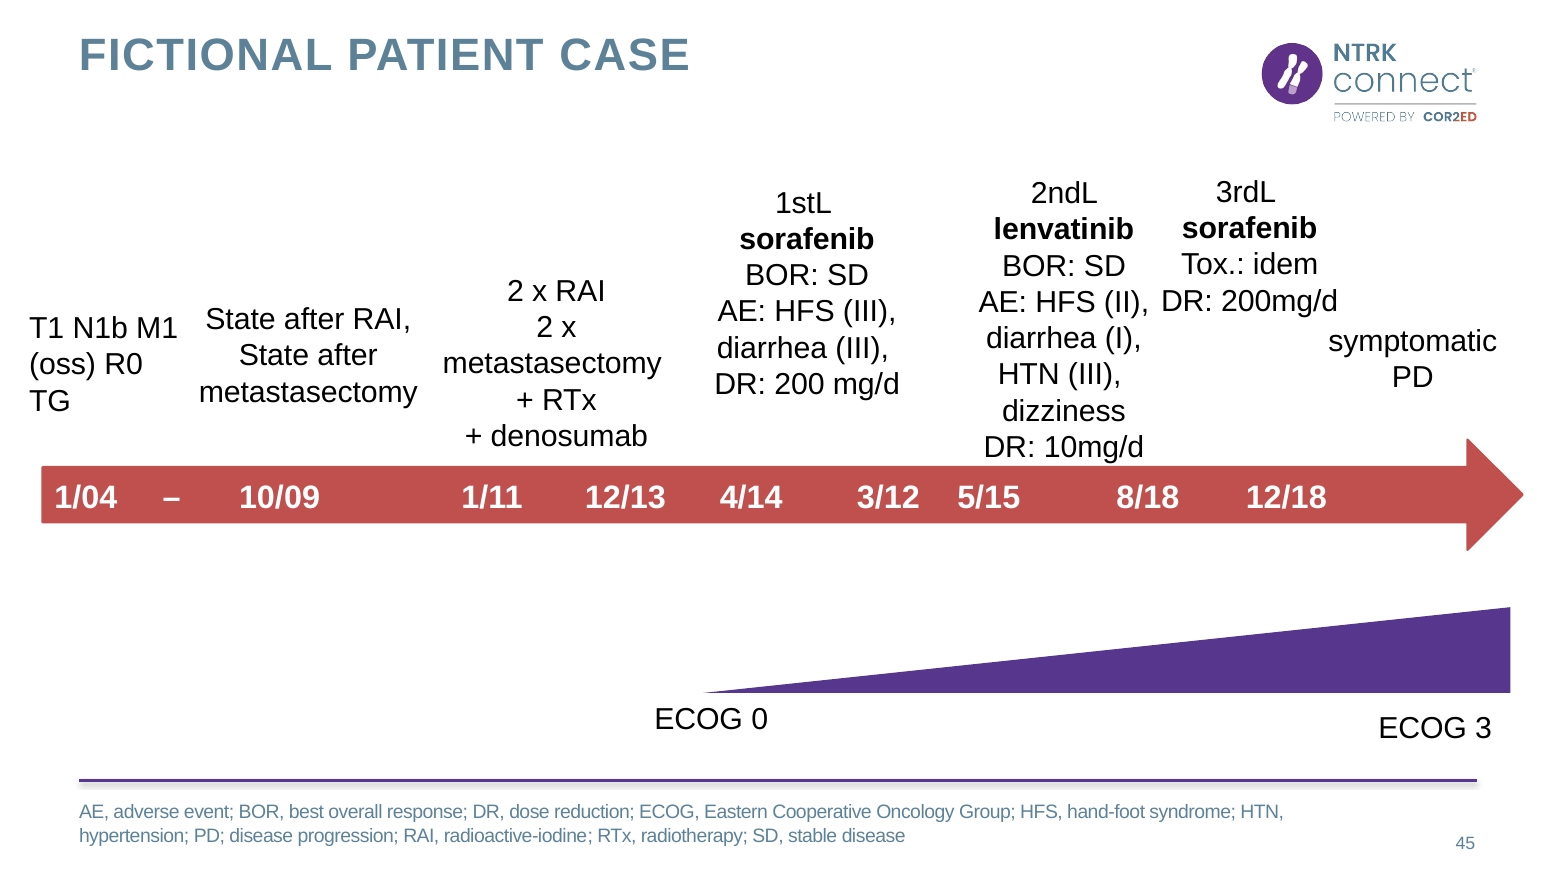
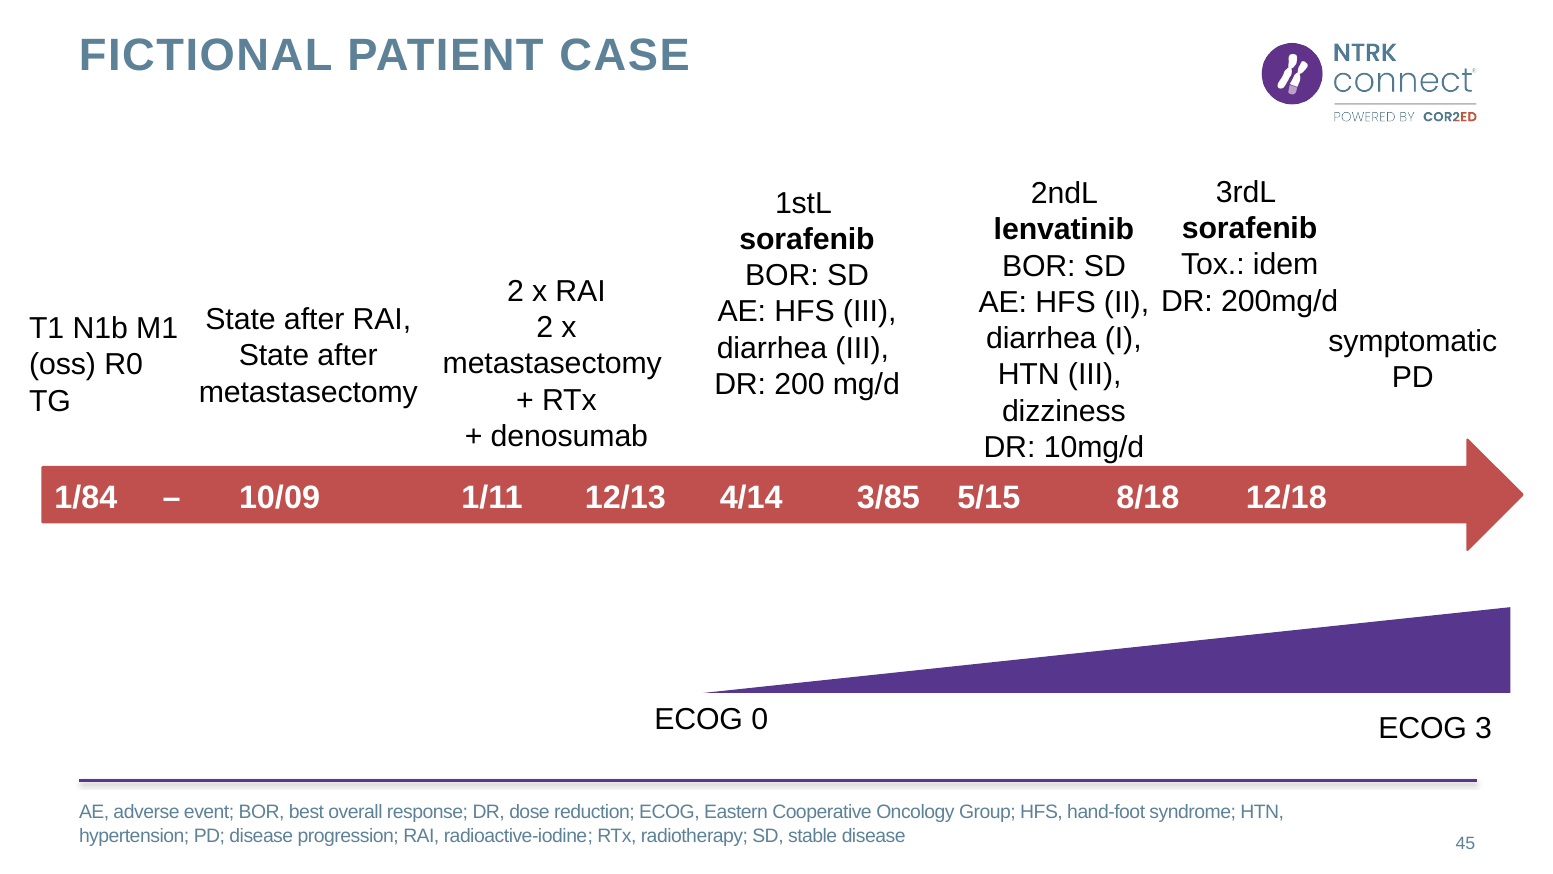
1/04: 1/04 -> 1/84
3/12: 3/12 -> 3/85
